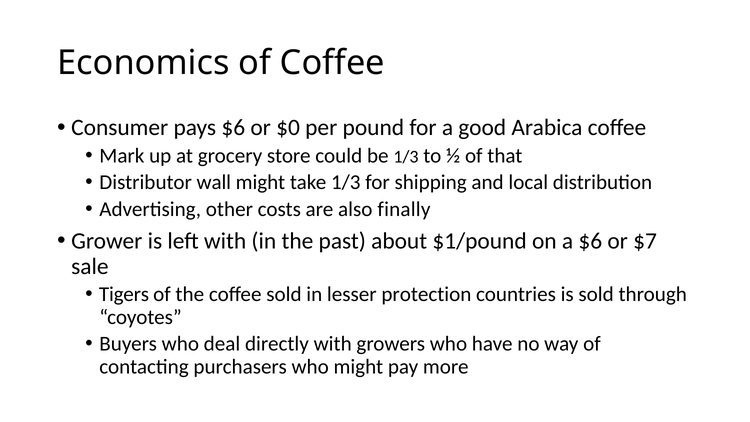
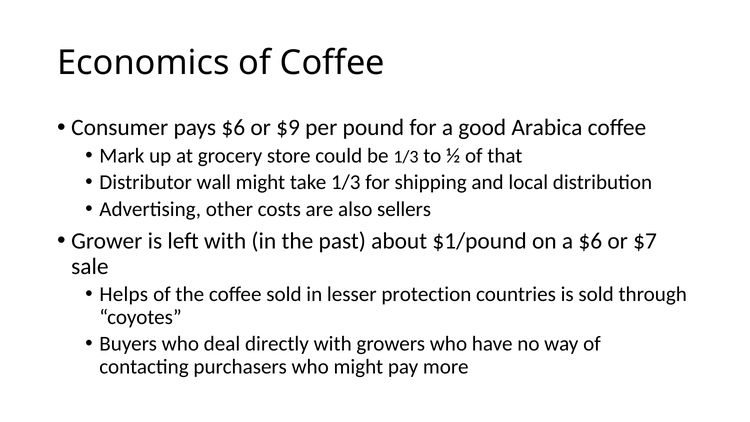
$0: $0 -> $9
finally: finally -> sellers
Tigers: Tigers -> Helps
